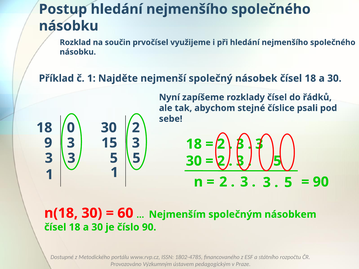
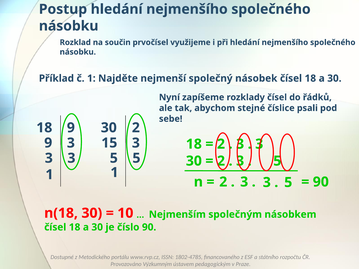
18 0: 0 -> 9
60: 60 -> 10
